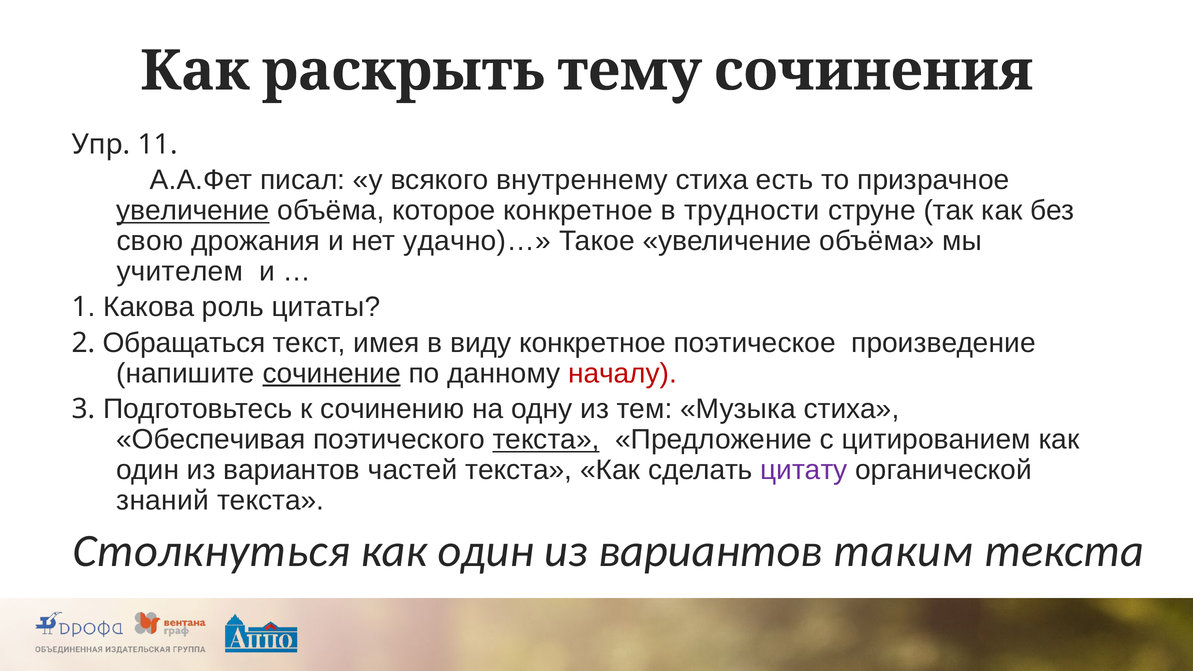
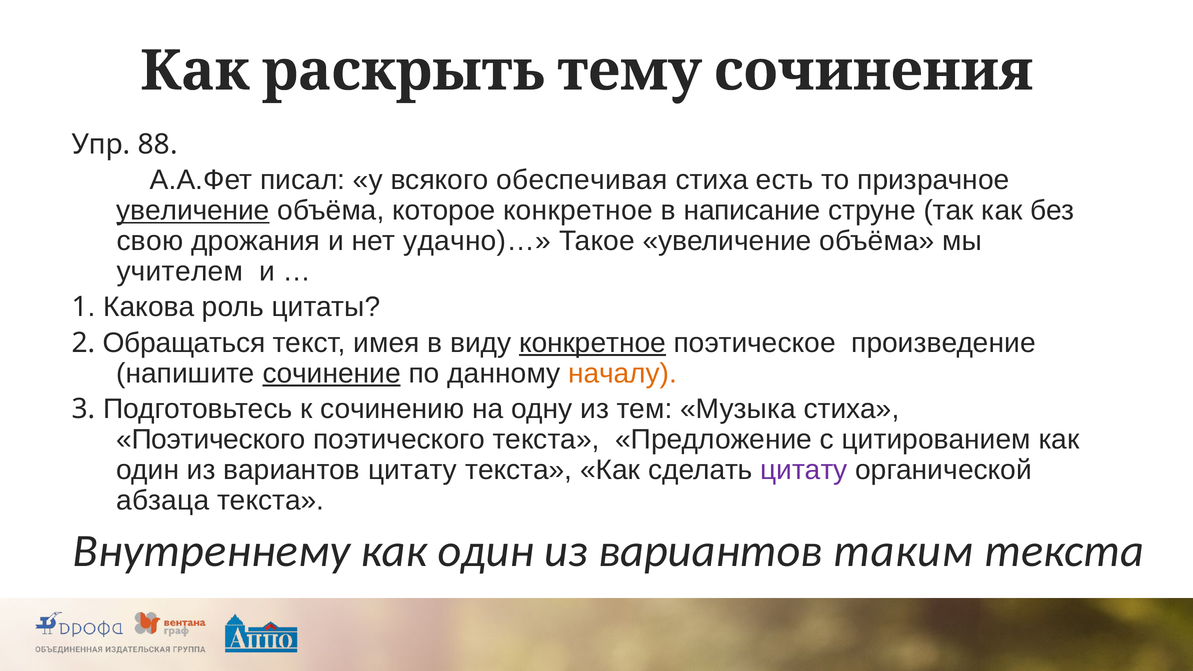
11: 11 -> 88
внутреннему: внутреннему -> обеспечивая
трудности: трудности -> написание
конкретное at (593, 343) underline: none -> present
началу colour: red -> orange
Обеспечивая at (211, 440): Обеспечивая -> Поэтического
текста at (546, 440) underline: present -> none
вариантов частей: частей -> цитату
знаний: знаний -> абзаца
Столкнуться: Столкнуться -> Внутреннему
